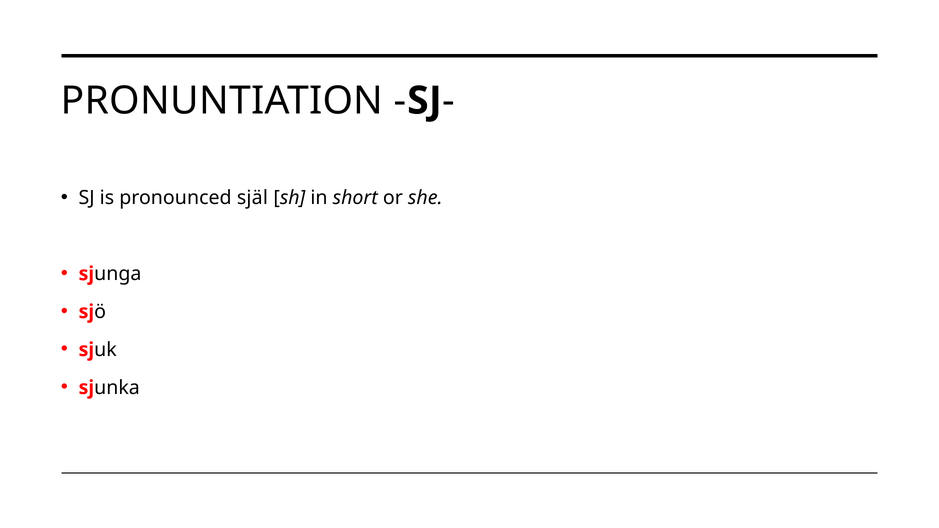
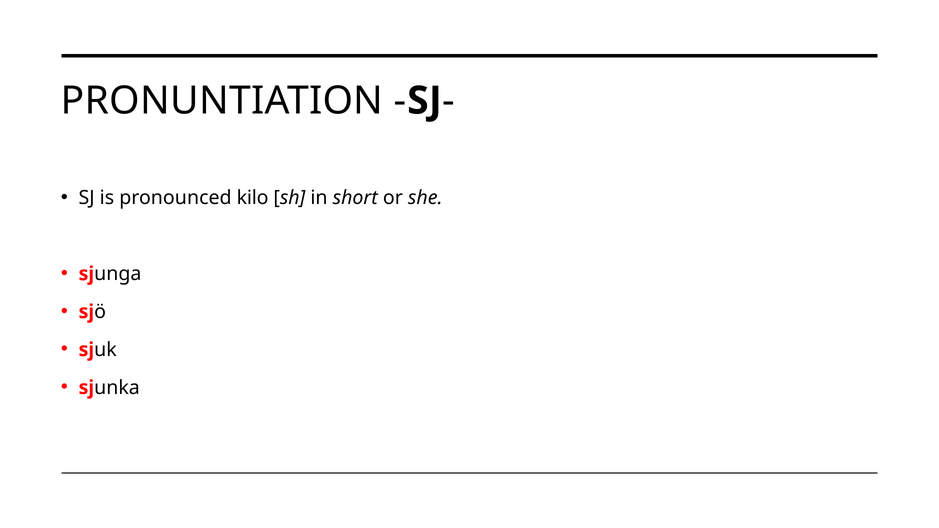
själ: själ -> kilo
